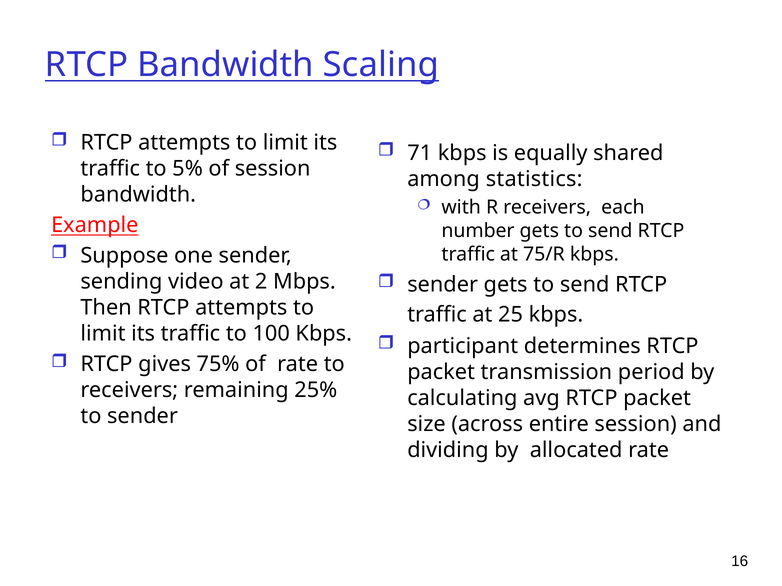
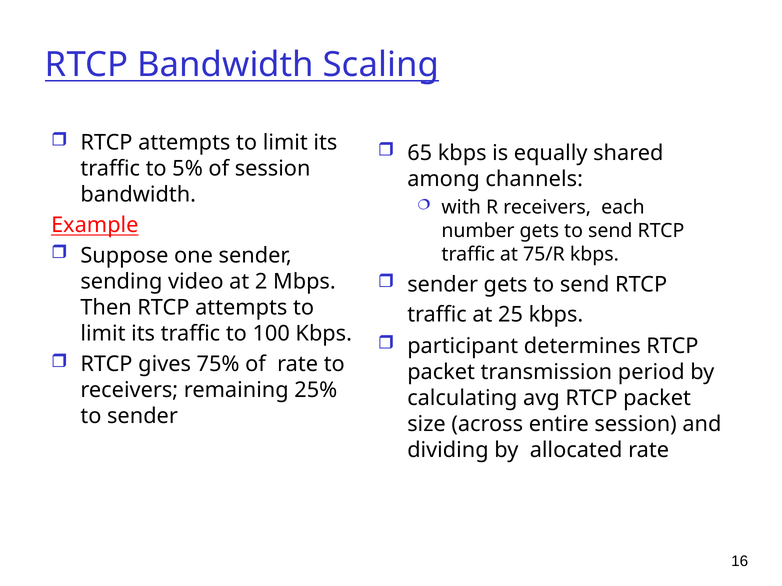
71: 71 -> 65
statistics: statistics -> channels
